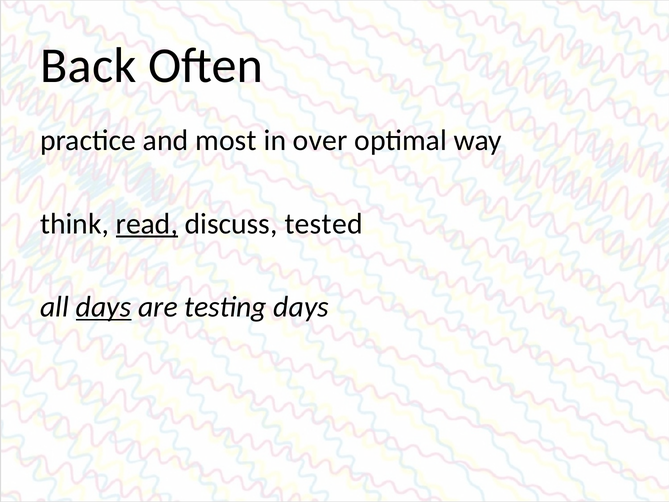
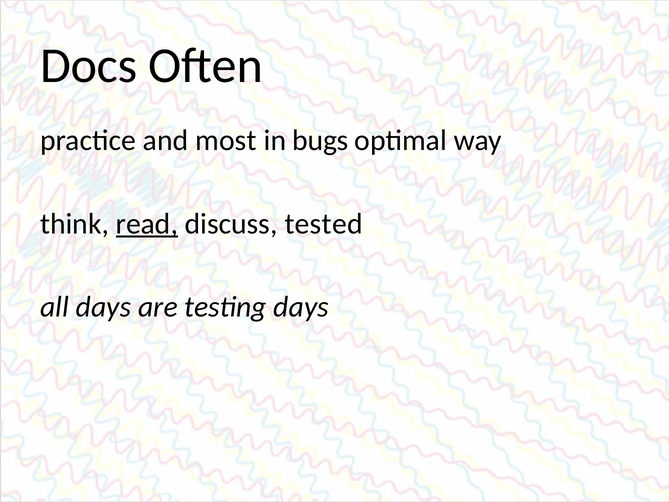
Back: Back -> Docs
over: over -> bugs
days at (104, 307) underline: present -> none
